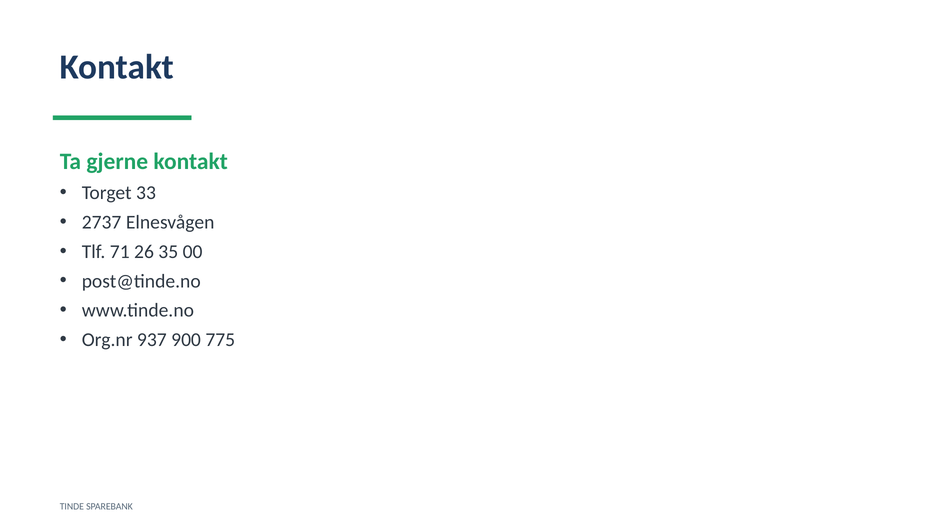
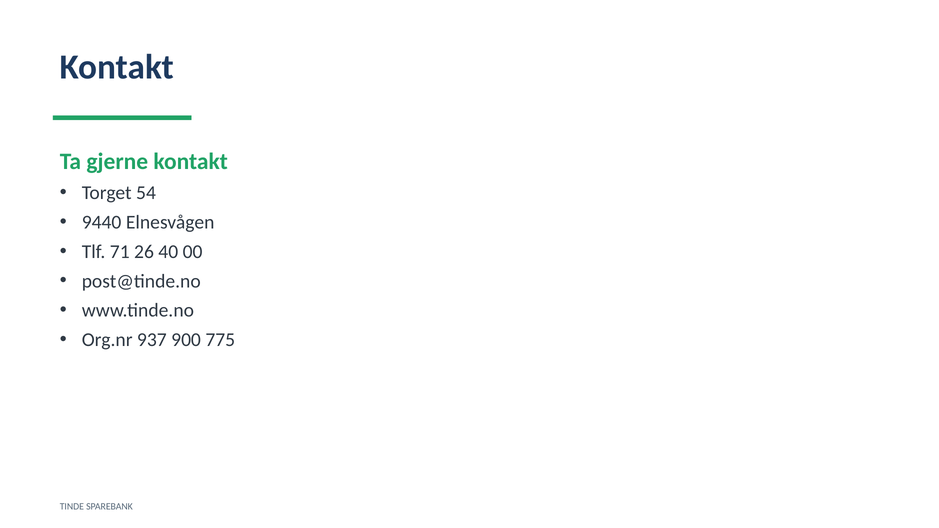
33: 33 -> 54
2737: 2737 -> 9440
35: 35 -> 40
